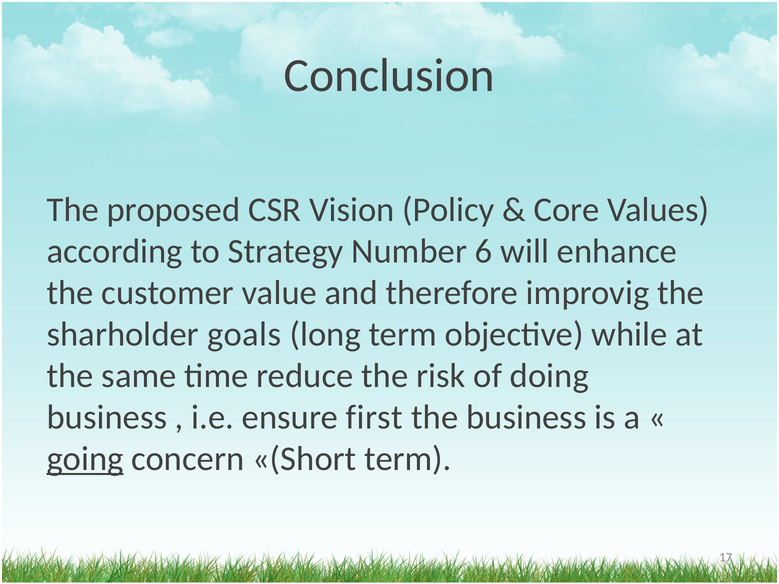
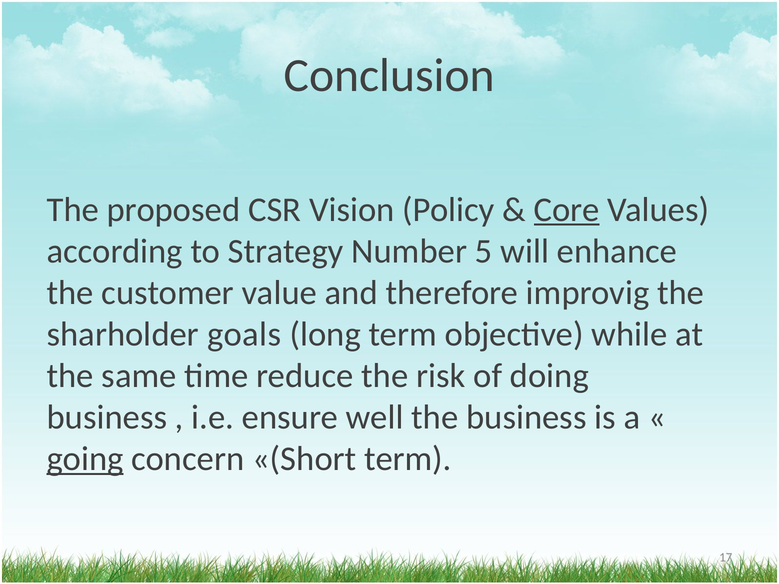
Core underline: none -> present
6: 6 -> 5
first: first -> well
